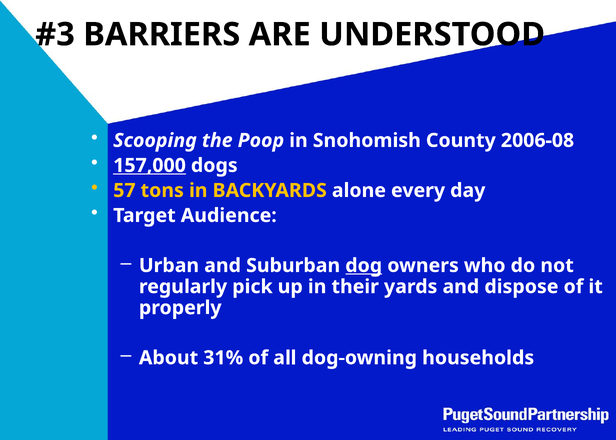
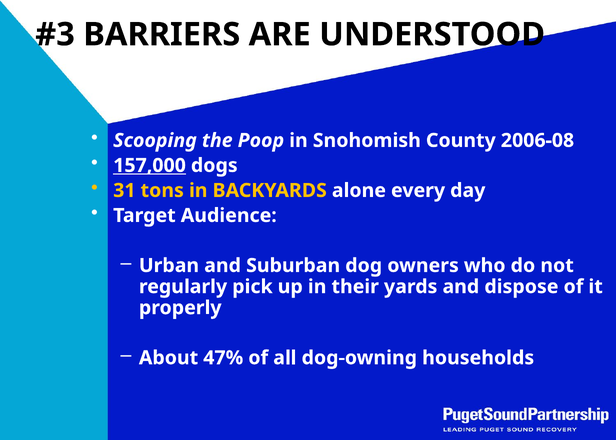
57: 57 -> 31
dog underline: present -> none
31%: 31% -> 47%
